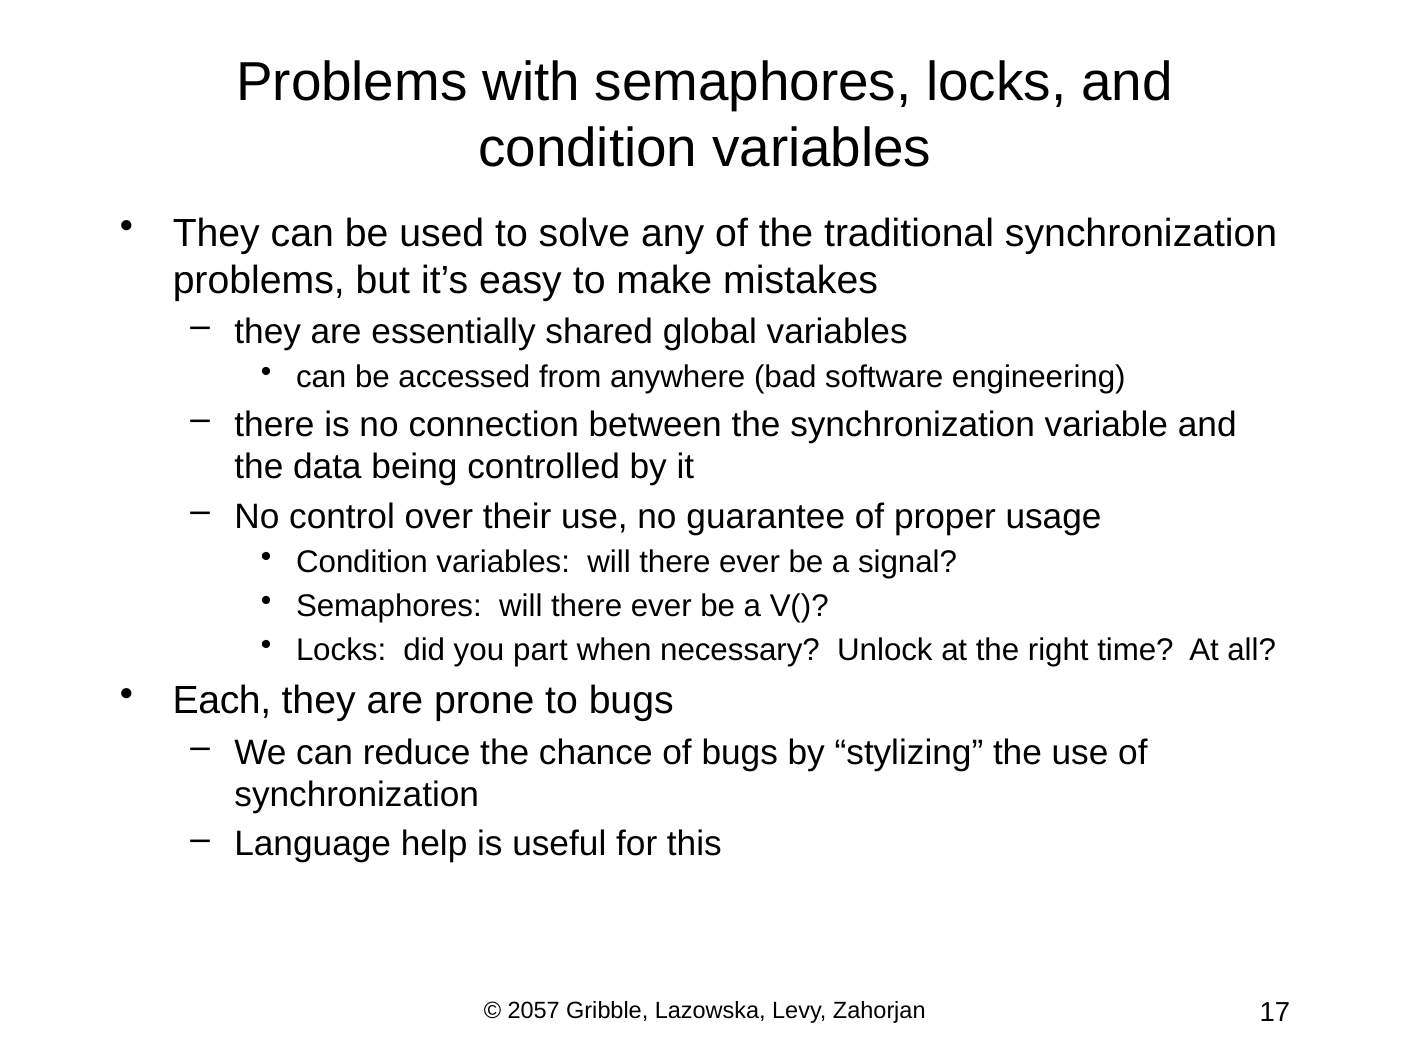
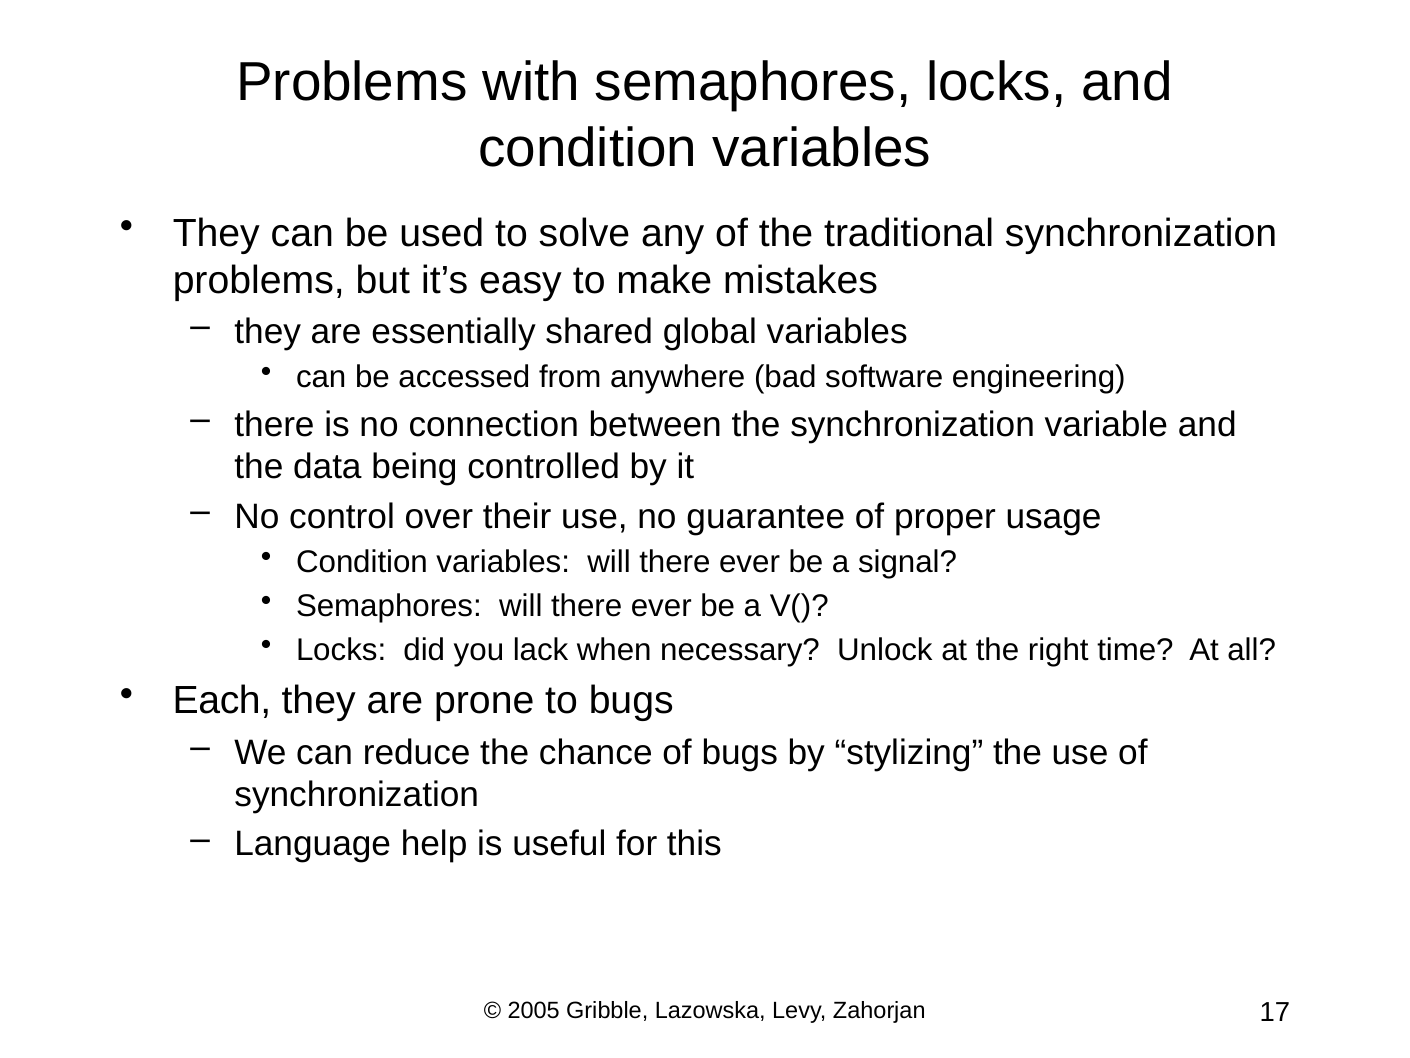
part: part -> lack
2057: 2057 -> 2005
